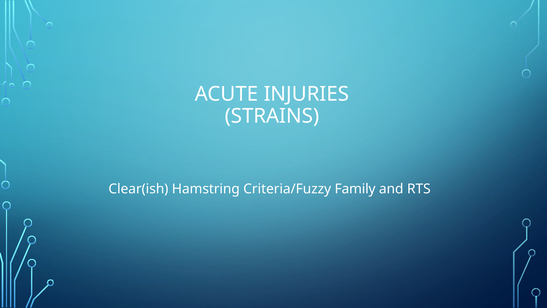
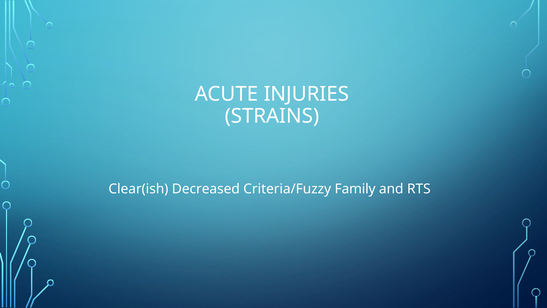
Hamstring: Hamstring -> Decreased
